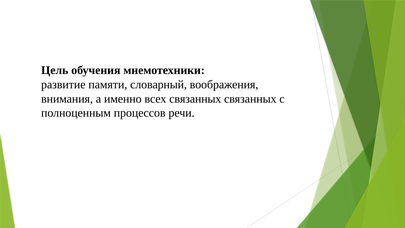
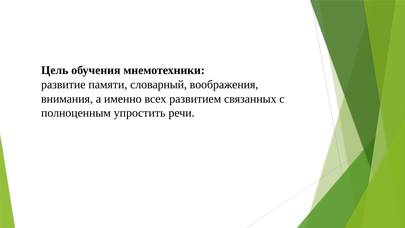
всех связанных: связанных -> развитием
процессов: процессов -> упростить
